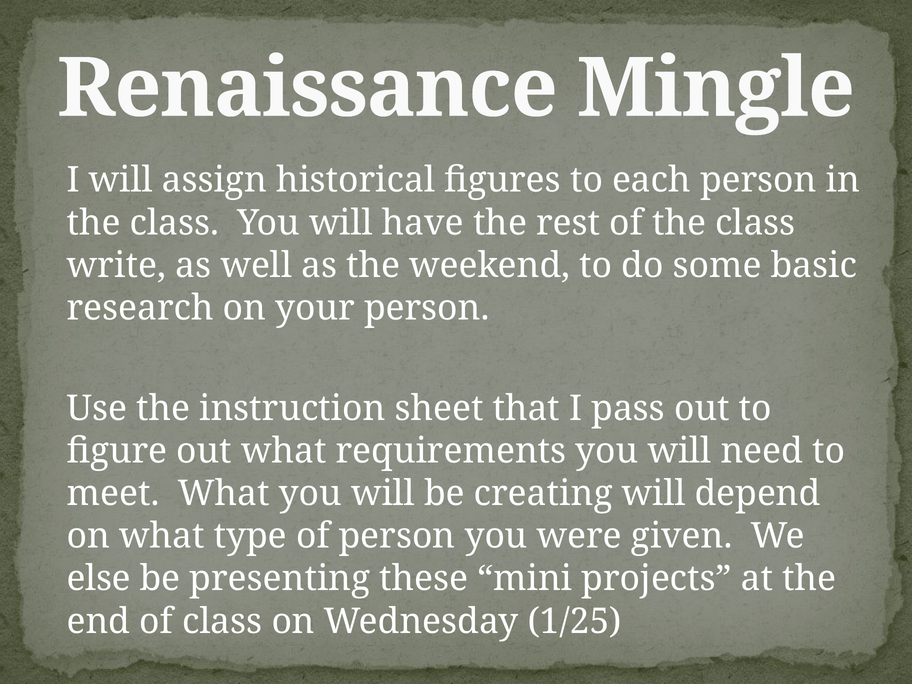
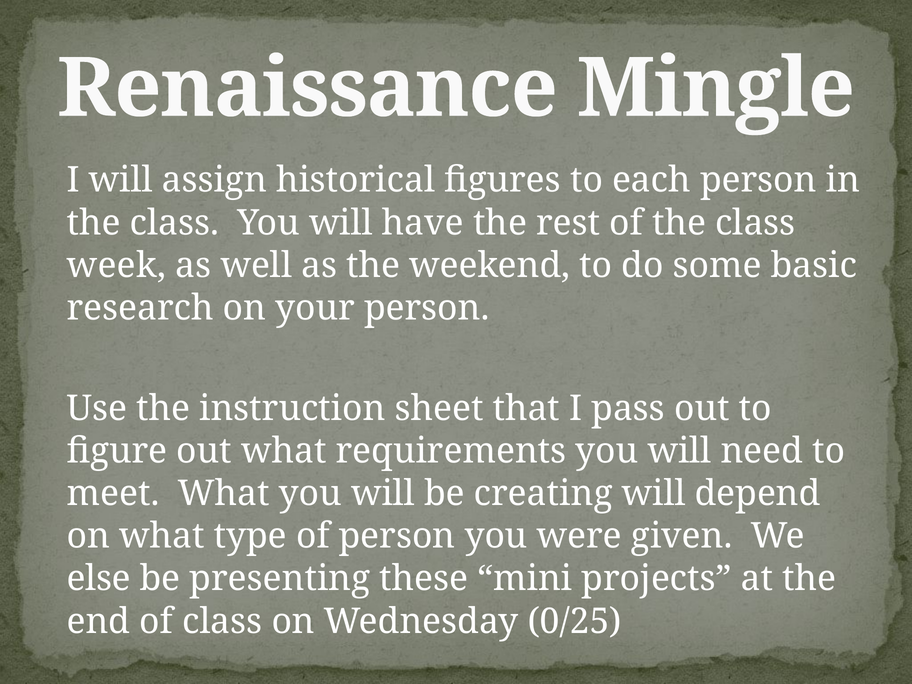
write: write -> week
1/25: 1/25 -> 0/25
